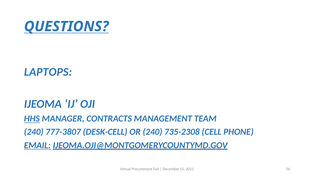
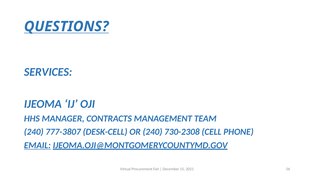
LAPTOPS: LAPTOPS -> SERVICES
HHS underline: present -> none
735-2308: 735-2308 -> 730-2308
